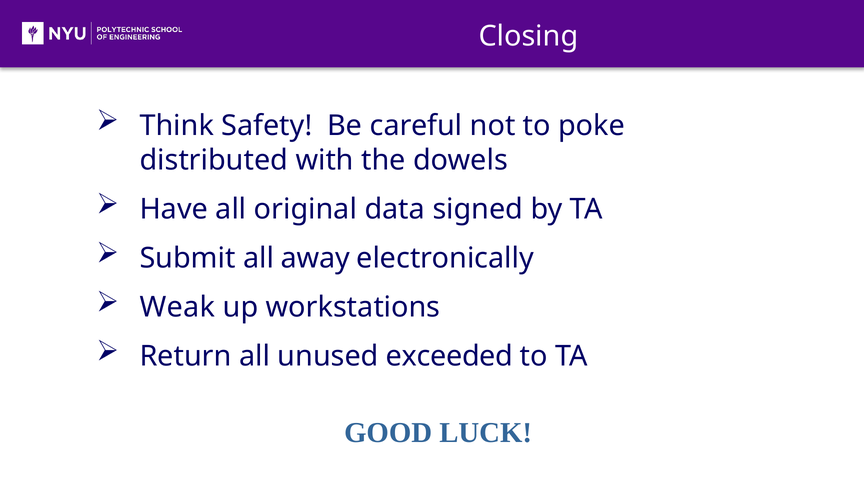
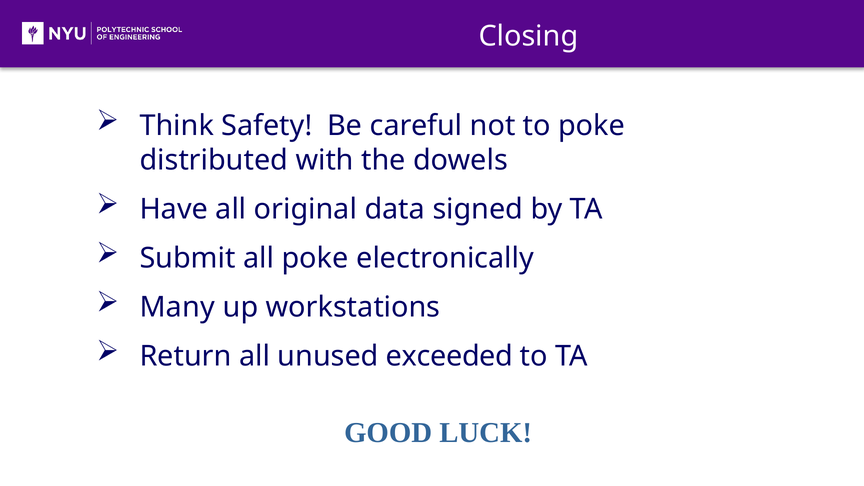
all away: away -> poke
Weak: Weak -> Many
